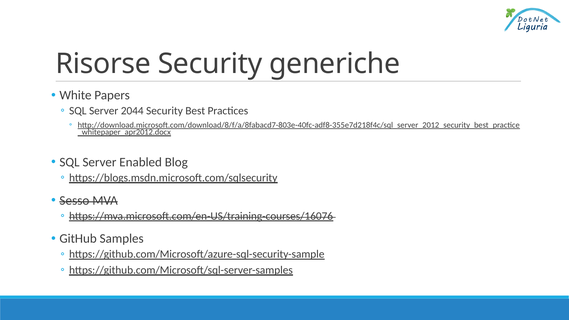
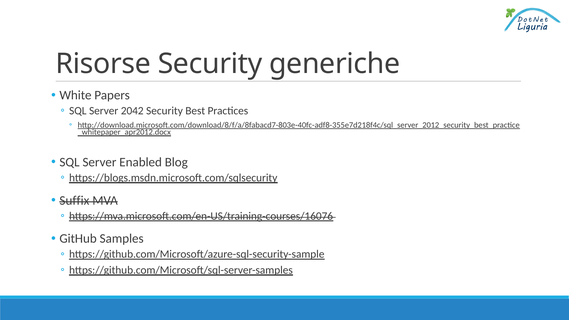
2044: 2044 -> 2042
Sesso: Sesso -> Suffix
